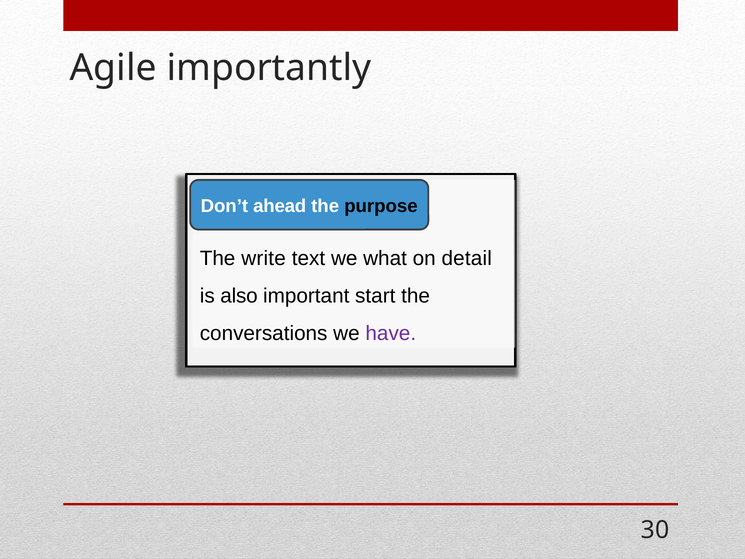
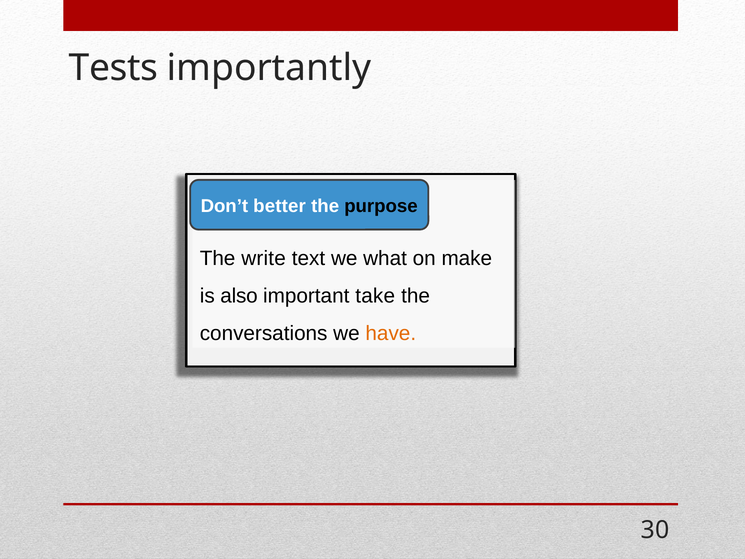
Agile: Agile -> Tests
ahead: ahead -> better
detail: detail -> make
start: start -> take
have colour: purple -> orange
